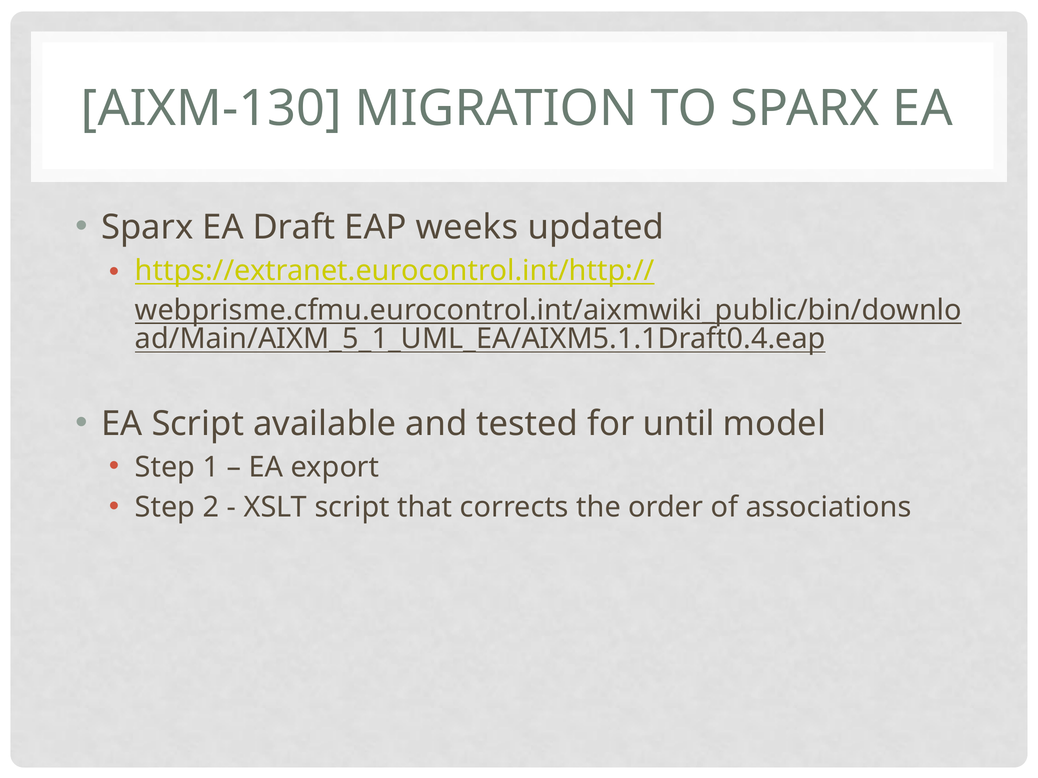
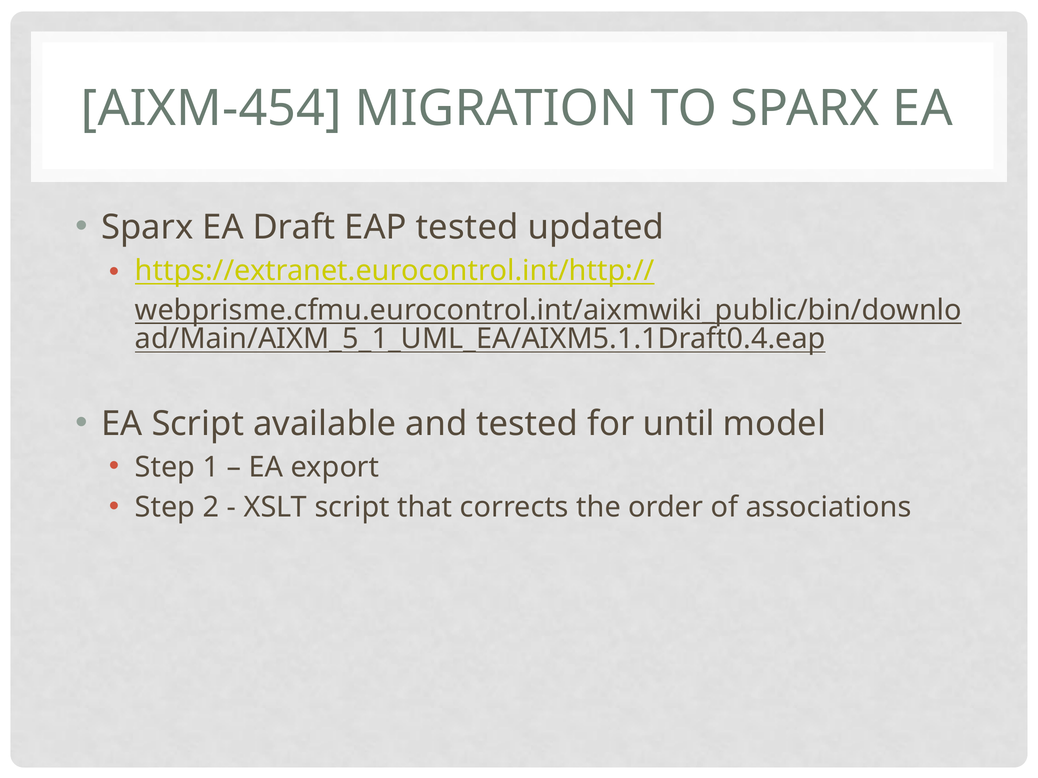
AIXM-130: AIXM-130 -> AIXM-454
EAP weeks: weeks -> tested
